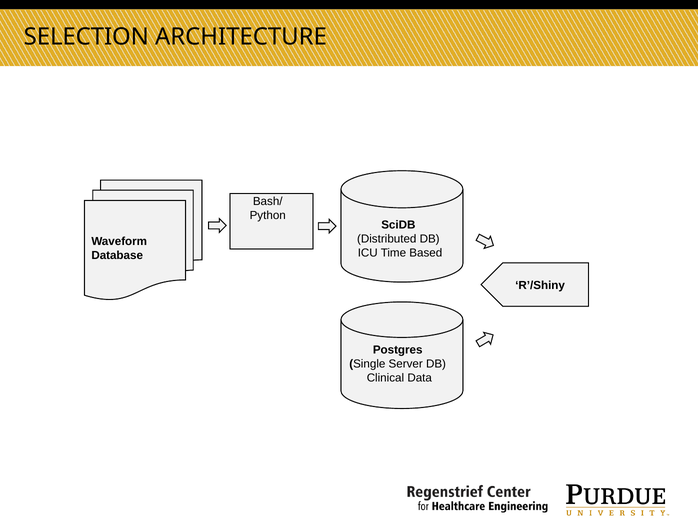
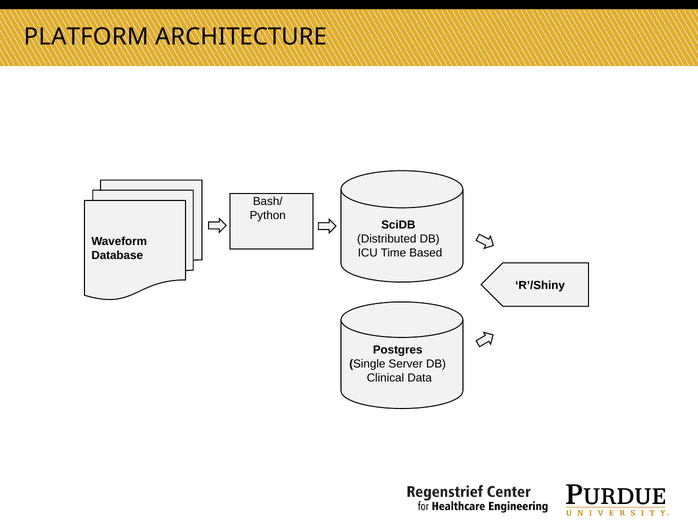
SELECTION: SELECTION -> PLATFORM
